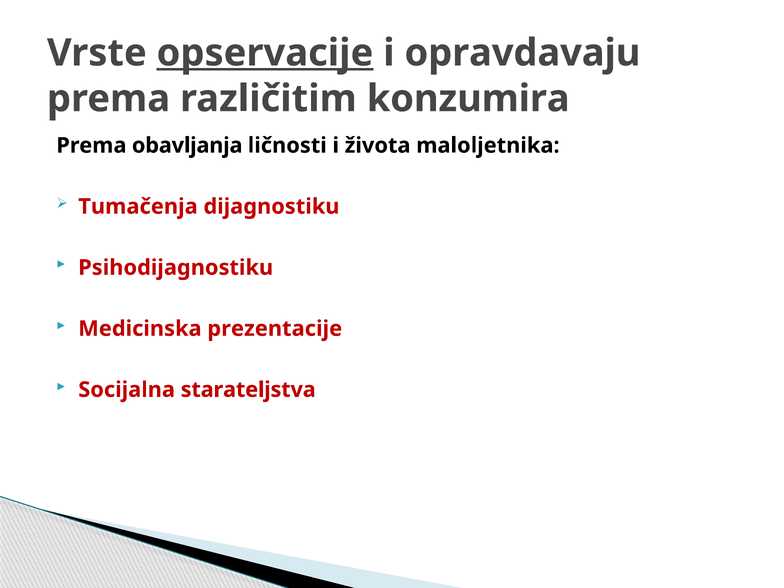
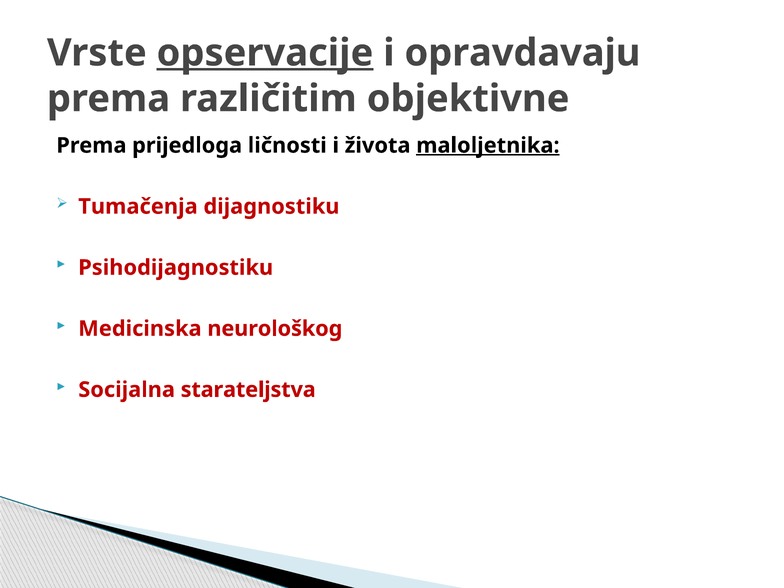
konzumira: konzumira -> objektivne
obavljanja: obavljanja -> prijedloga
maloljetnika underline: none -> present
prezentacije: prezentacije -> neurološkog
